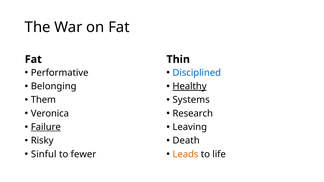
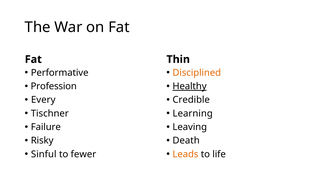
Disciplined colour: blue -> orange
Belonging: Belonging -> Profession
Them: Them -> Every
Systems: Systems -> Credible
Veronica: Veronica -> Tischner
Research: Research -> Learning
Failure underline: present -> none
